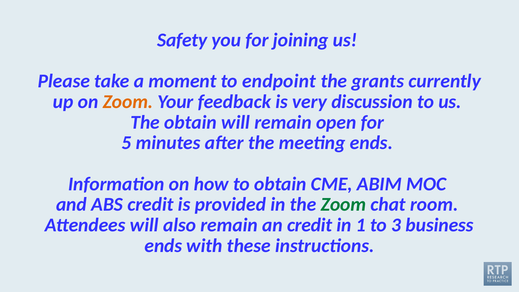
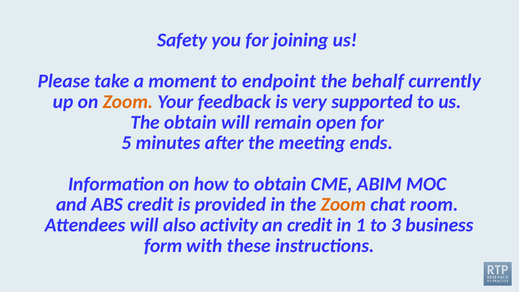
grants: grants -> behalf
discussion: discussion -> supported
Zoom at (343, 204) colour: green -> orange
also remain: remain -> activity
ends at (163, 246): ends -> form
